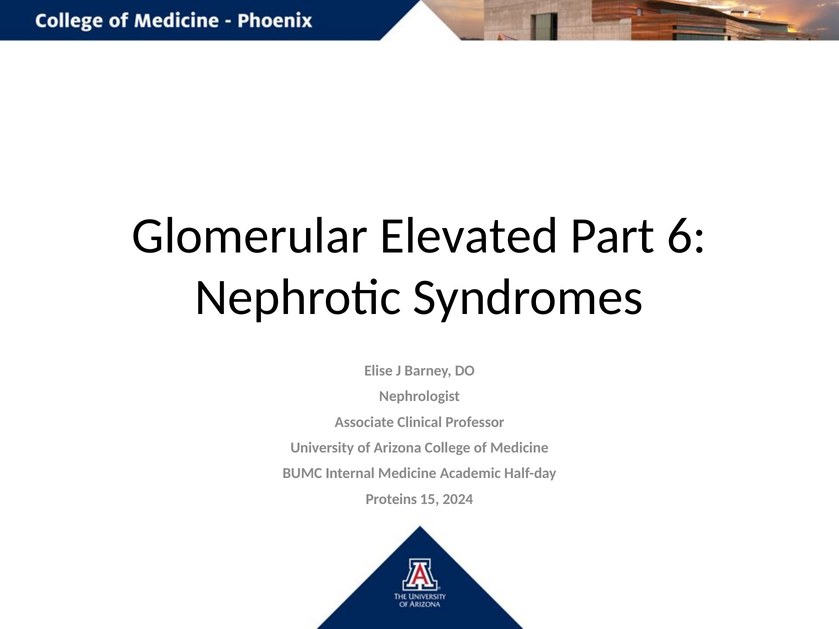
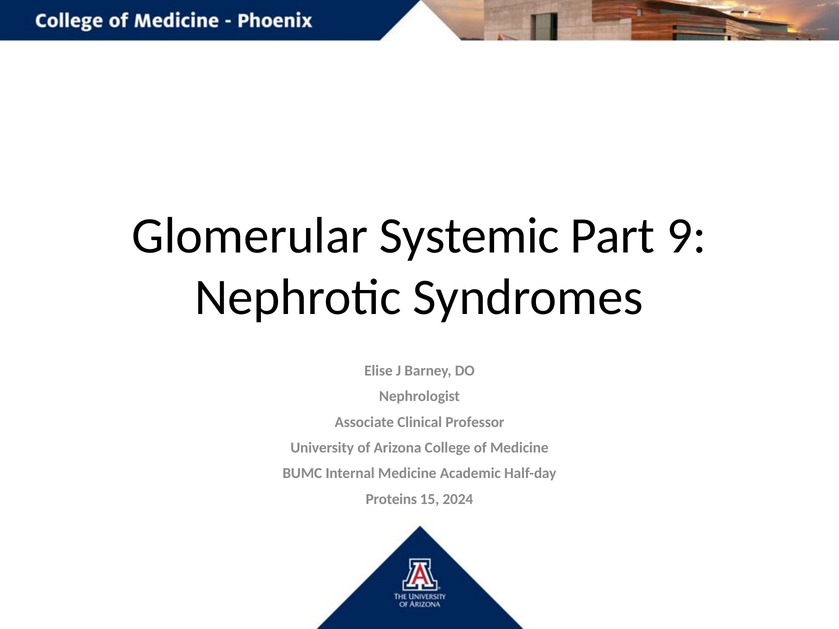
Elevated: Elevated -> Systemic
6: 6 -> 9
